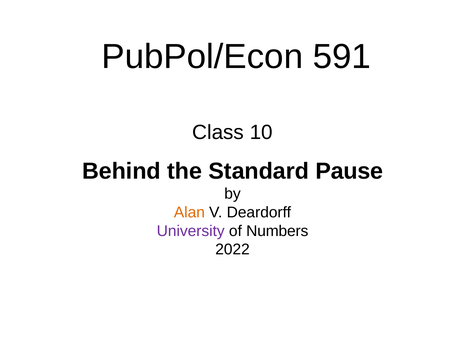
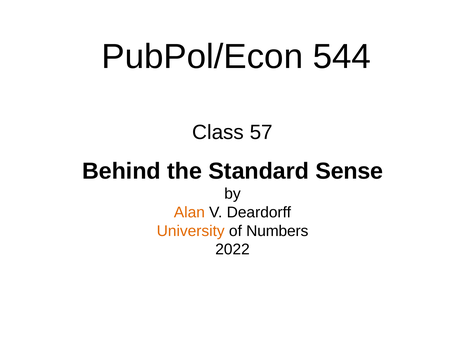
591: 591 -> 544
10: 10 -> 57
Pause: Pause -> Sense
University colour: purple -> orange
